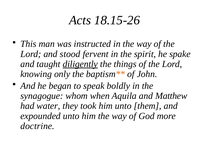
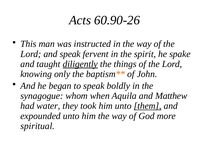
18.15-26: 18.15-26 -> 60.90-26
and stood: stood -> speak
them underline: none -> present
doctrine: doctrine -> spiritual
